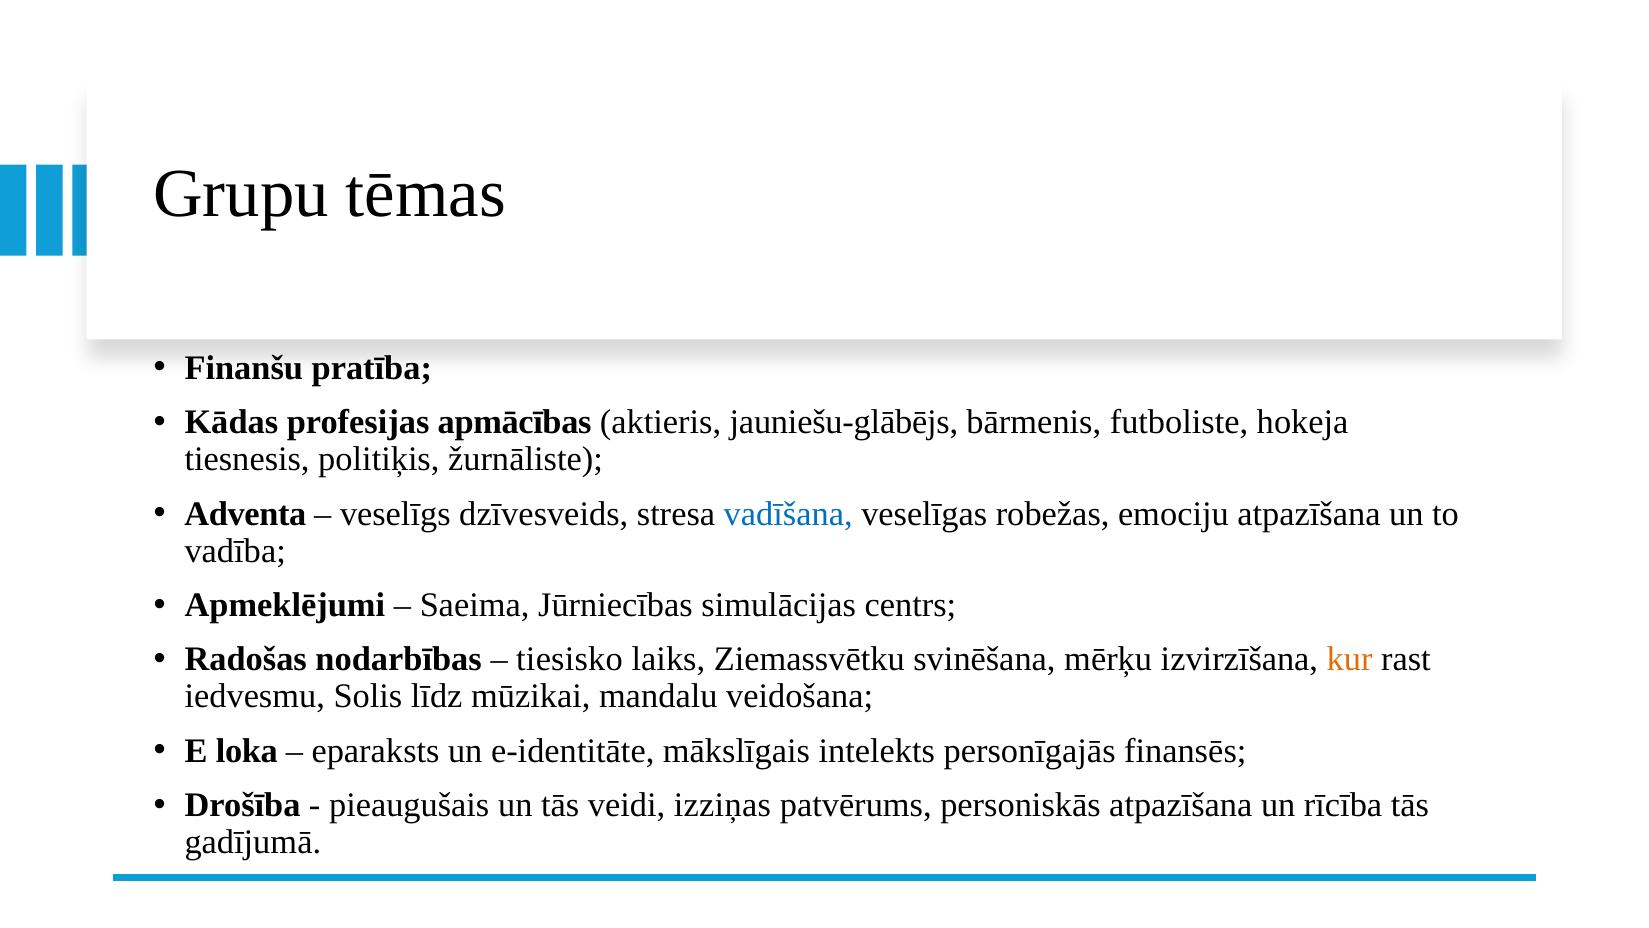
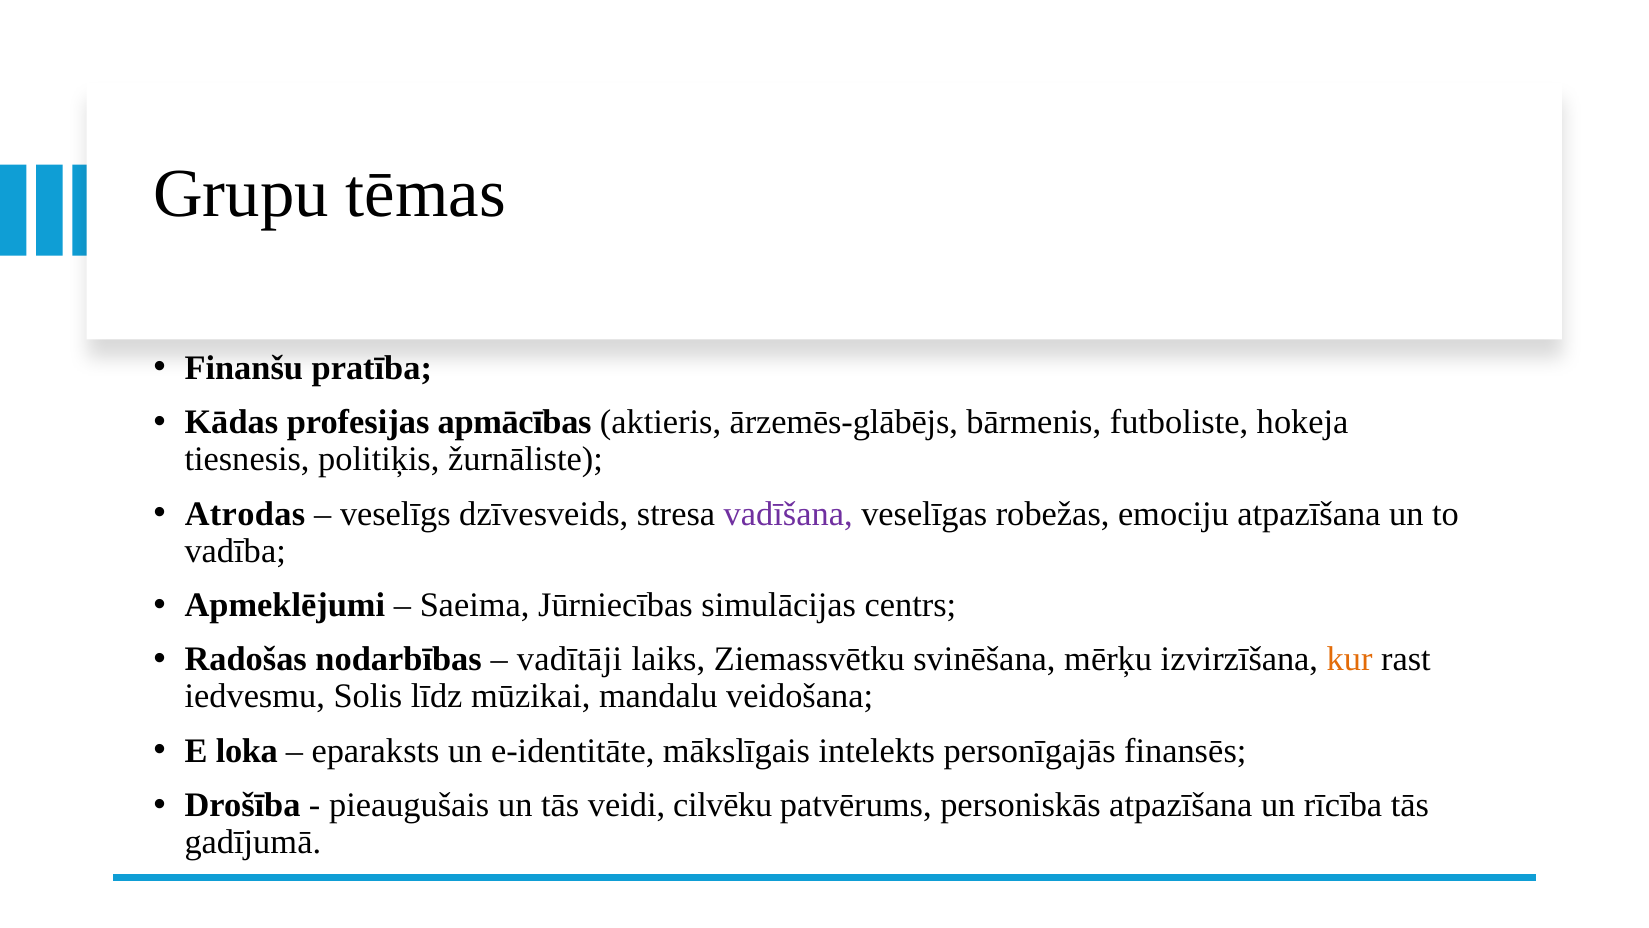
jauniešu-glābējs: jauniešu-glābējs -> ārzemēs-glābējs
Adventa: Adventa -> Atrodas
vadīšana colour: blue -> purple
tiesisko: tiesisko -> vadītāji
izziņas: izziņas -> cilvēku
